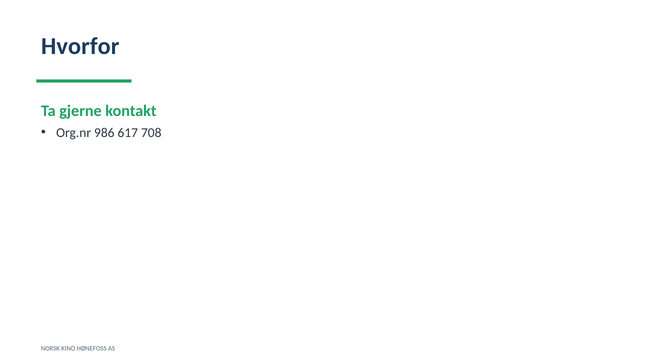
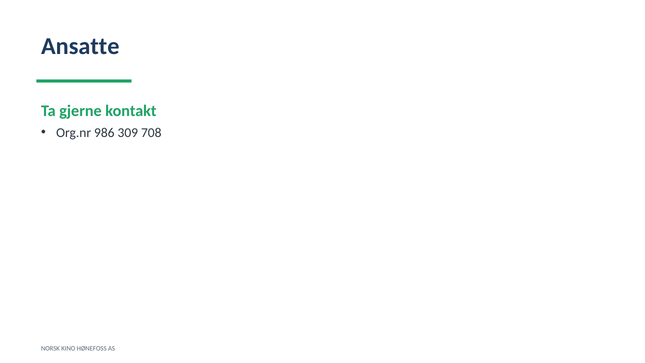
Hvorfor: Hvorfor -> Ansatte
617: 617 -> 309
